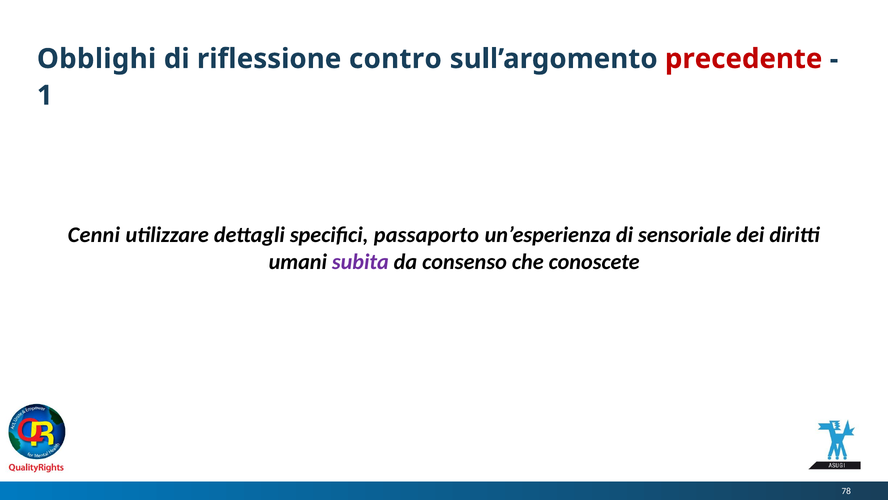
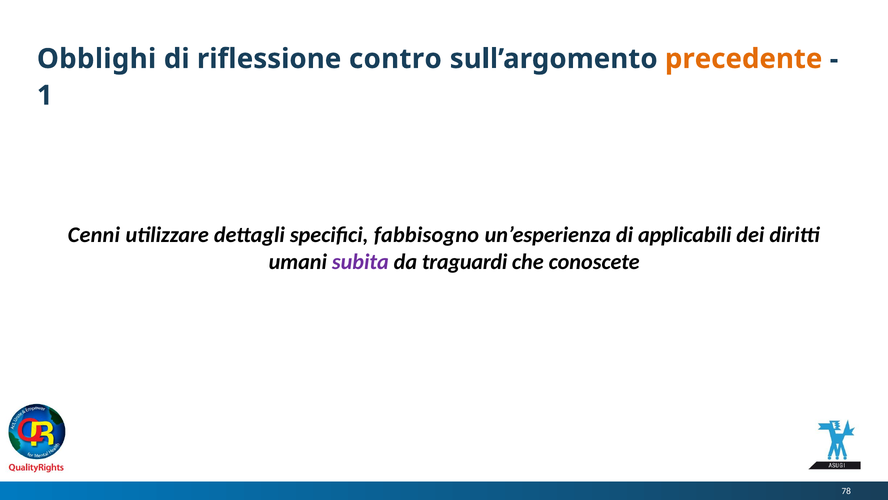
precedente colour: red -> orange
passaporto: passaporto -> fabbisogno
sensoriale: sensoriale -> applicabili
consenso: consenso -> traguardi
